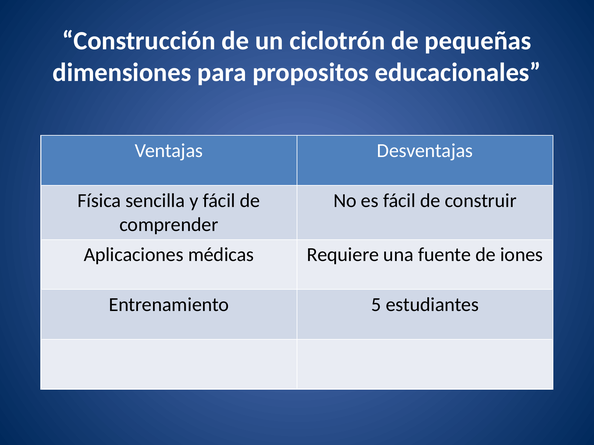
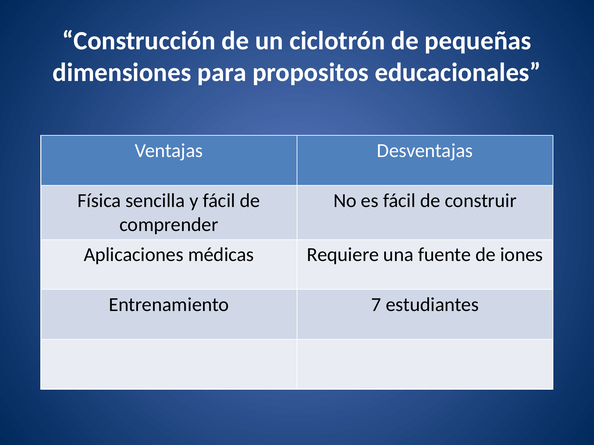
5: 5 -> 7
